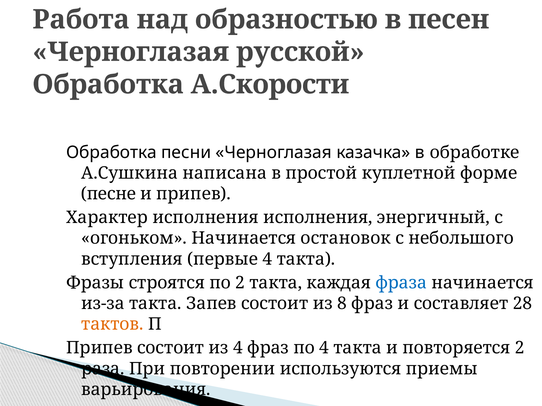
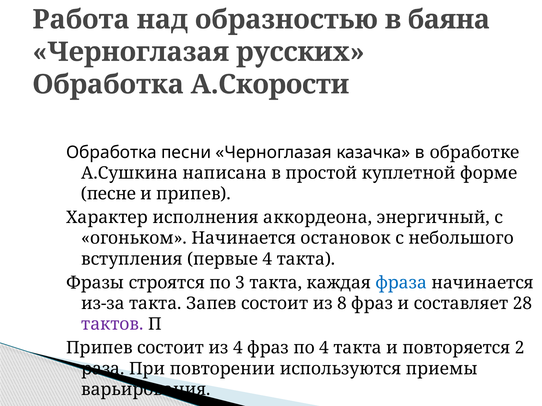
песен: песен -> баяна
русской: русской -> русских
исполнения исполнения: исполнения -> аккордеона
по 2: 2 -> 3
тактов colour: orange -> purple
